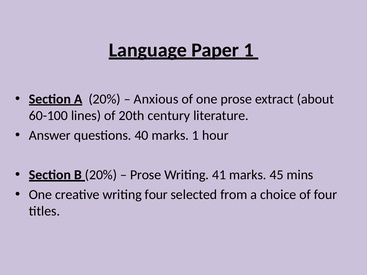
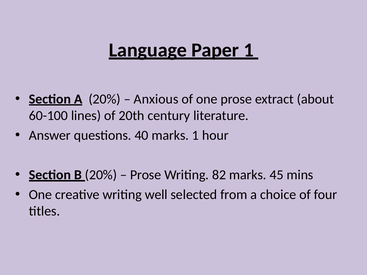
41: 41 -> 82
writing four: four -> well
